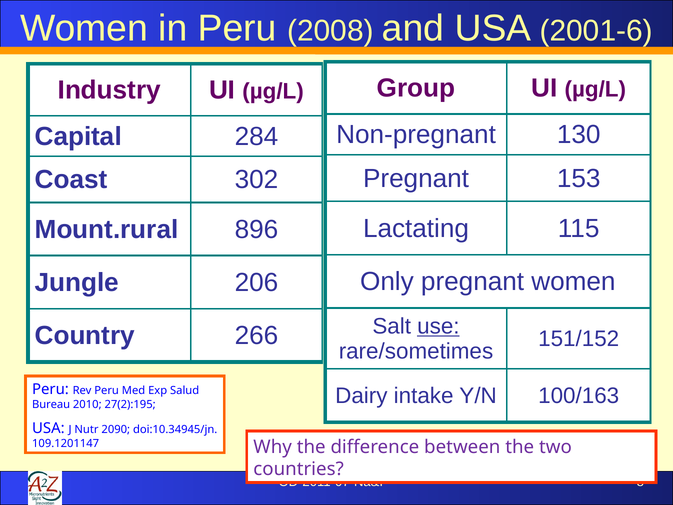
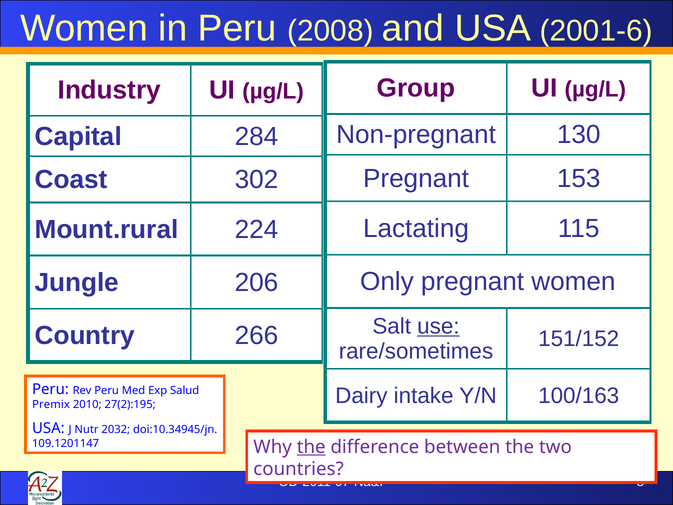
896: 896 -> 224
Bureau: Bureau -> Premix
2090: 2090 -> 2032
the at (311, 447) underline: none -> present
